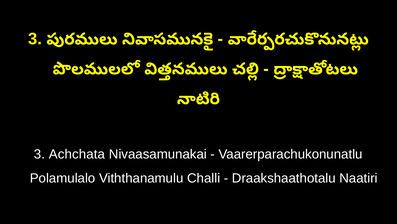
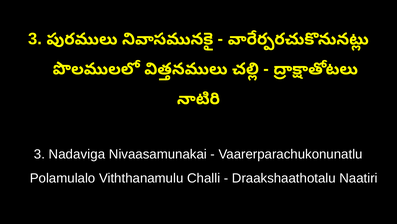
Achchata: Achchata -> Nadaviga
